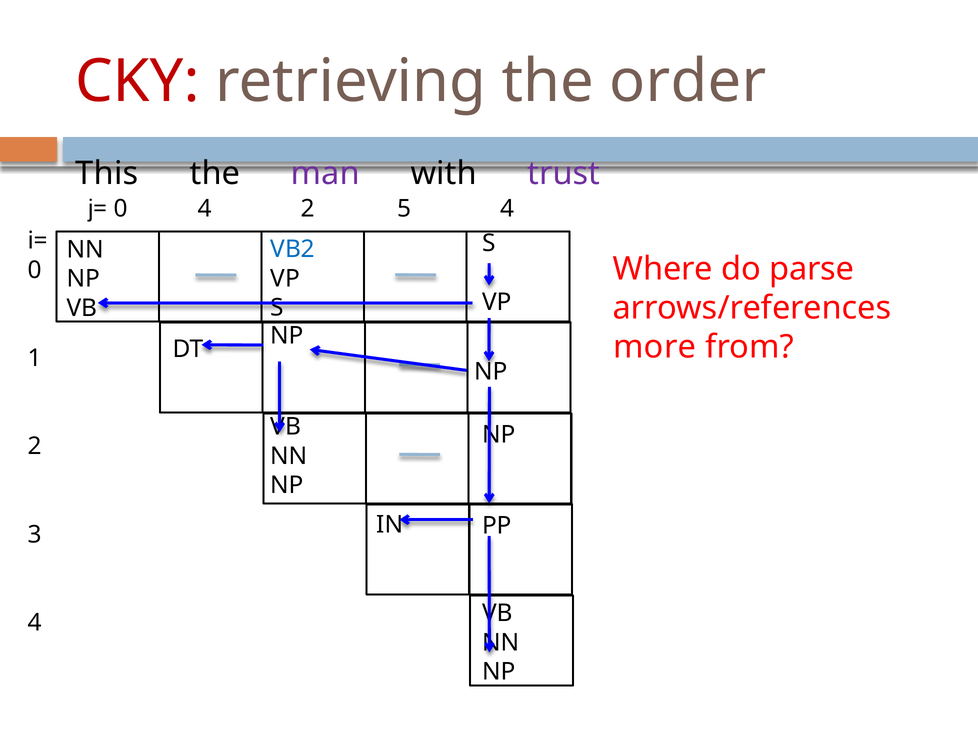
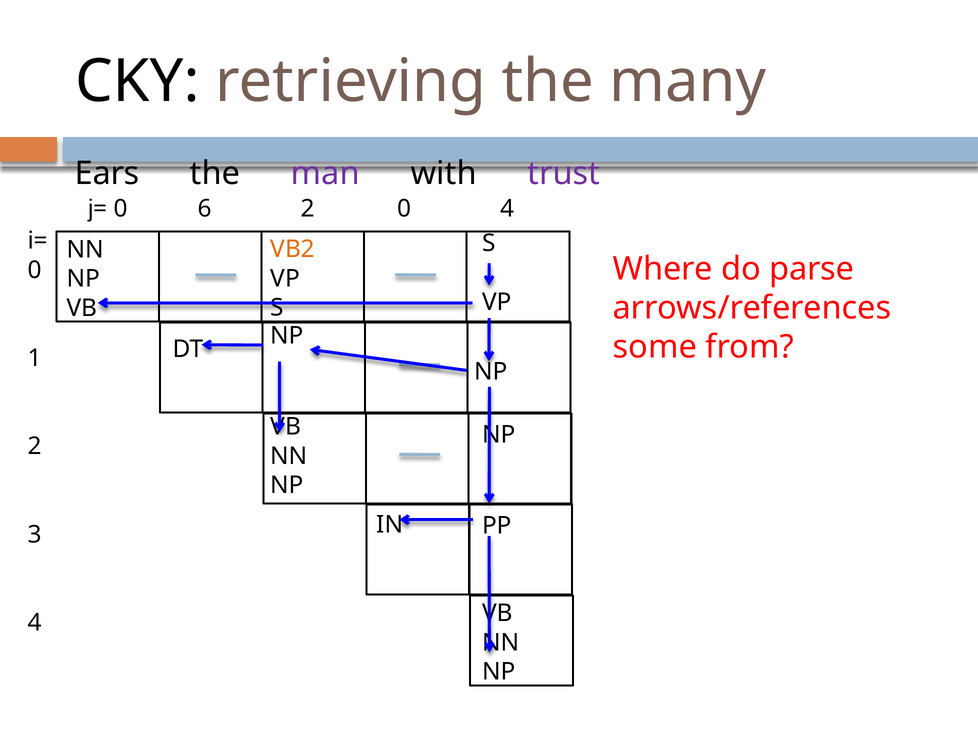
CKY colour: red -> black
order: order -> many
This: This -> Ears
0 4: 4 -> 6
2 5: 5 -> 0
VB2 colour: blue -> orange
more: more -> some
